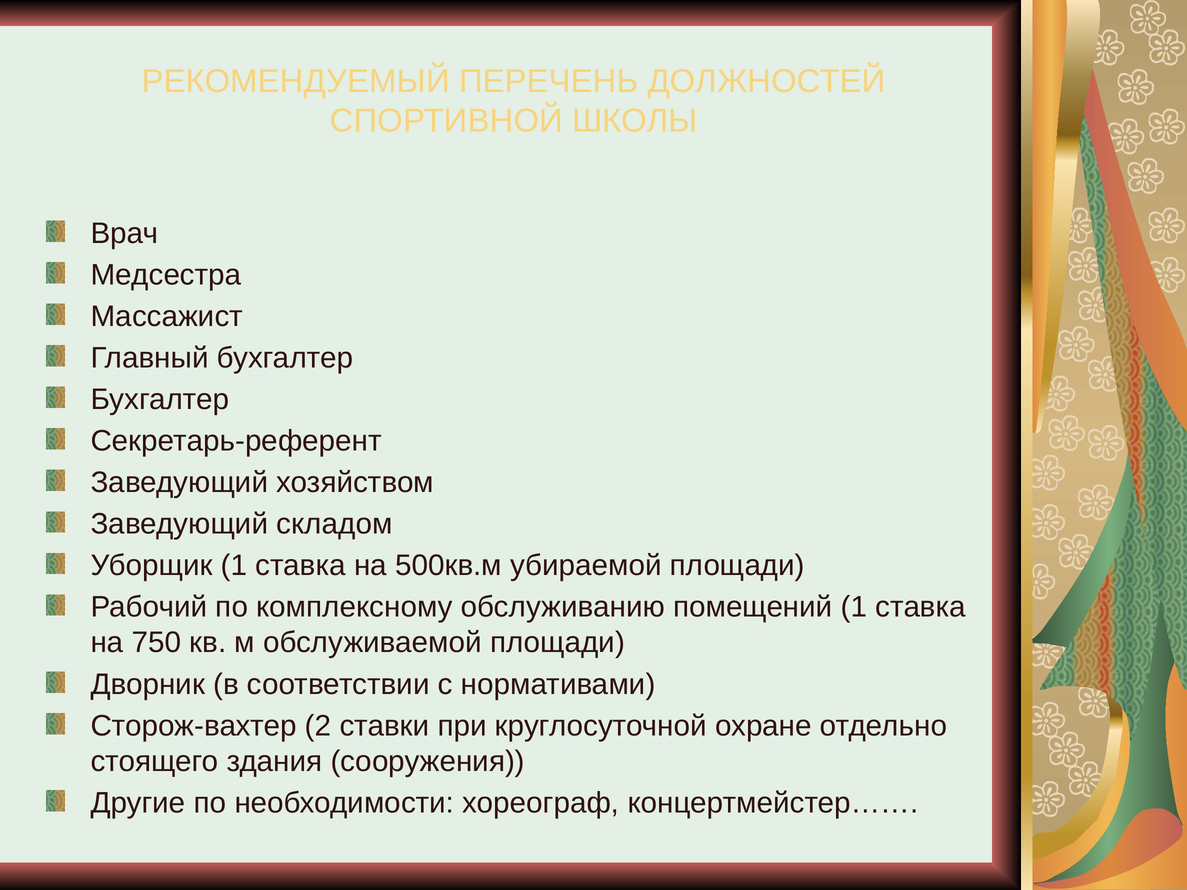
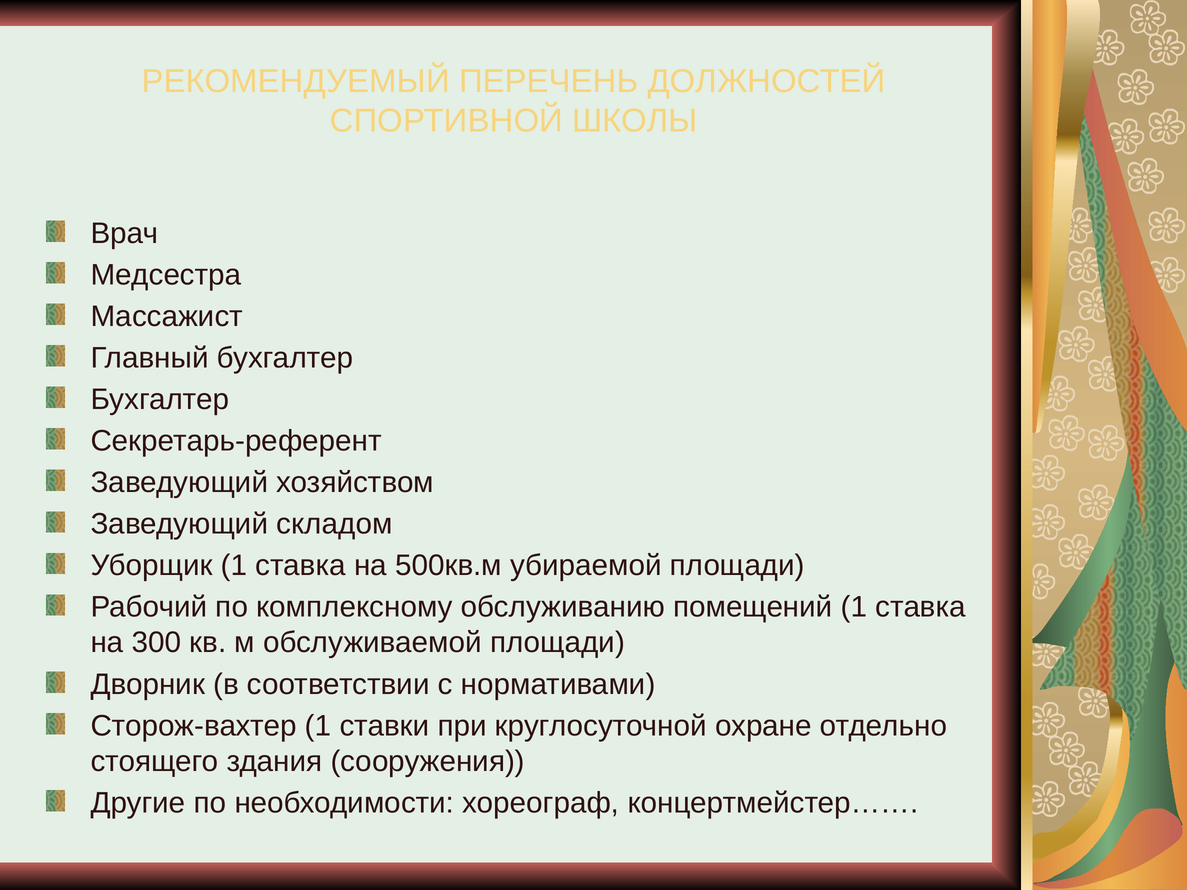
750: 750 -> 300
Сторож-вахтер 2: 2 -> 1
